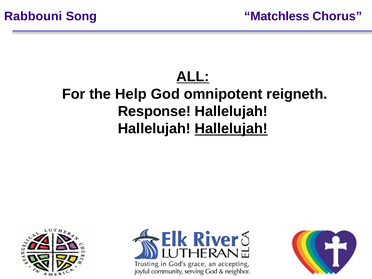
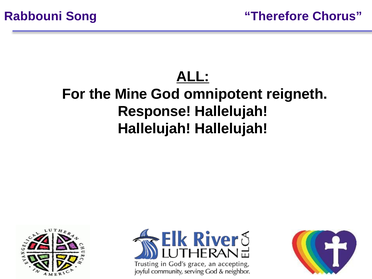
Matchless: Matchless -> Therefore
Help: Help -> Mine
Hallelujah at (231, 129) underline: present -> none
